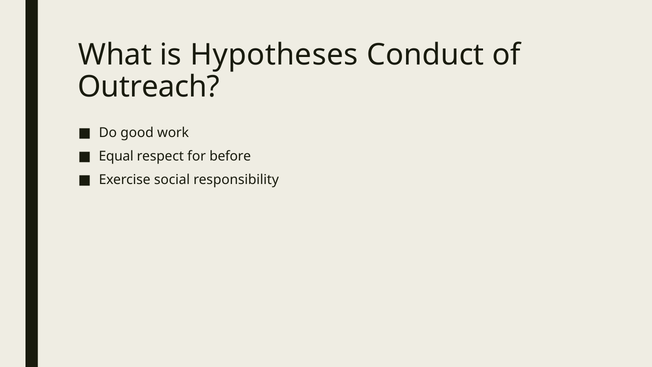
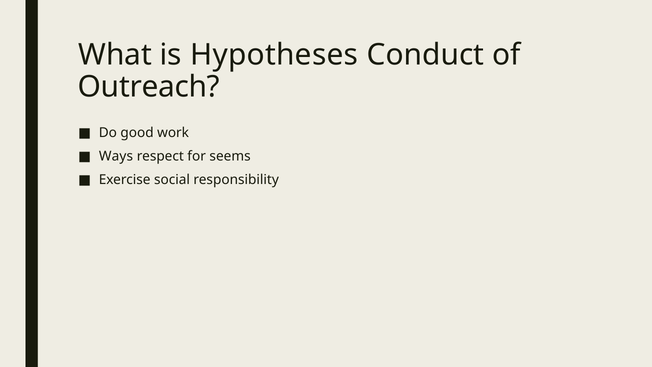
Equal: Equal -> Ways
before: before -> seems
